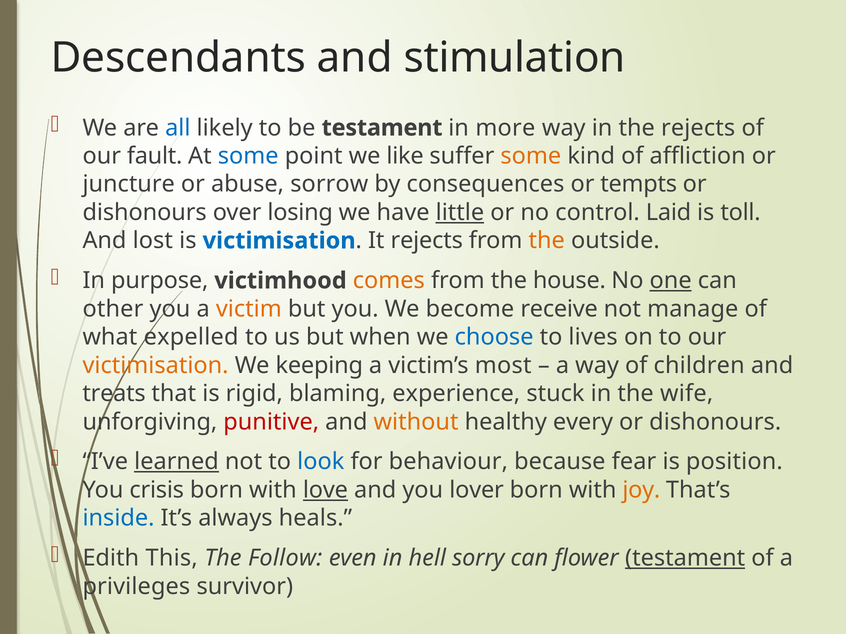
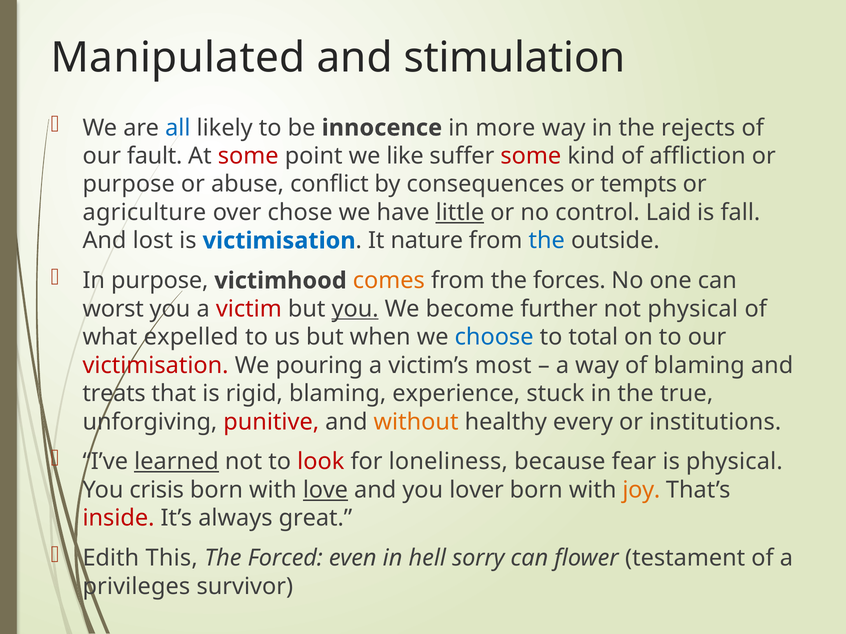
Descendants: Descendants -> Manipulated
be testament: testament -> innocence
some at (248, 156) colour: blue -> red
some at (531, 156) colour: orange -> red
juncture at (129, 184): juncture -> purpose
sorrow: sorrow -> conflict
dishonours at (145, 213): dishonours -> agriculture
losing: losing -> chose
toll: toll -> fall
It rejects: rejects -> nature
the at (547, 241) colour: orange -> blue
house: house -> forces
one underline: present -> none
other: other -> worst
victim colour: orange -> red
you at (355, 309) underline: none -> present
receive: receive -> further
not manage: manage -> physical
lives: lives -> total
victimisation at (156, 366) colour: orange -> red
keeping: keeping -> pouring
of children: children -> blaming
wife: wife -> true
dishonours at (715, 422): dishonours -> institutions
look colour: blue -> red
behaviour: behaviour -> loneliness
is position: position -> physical
inside colour: blue -> red
heals: heals -> great
Follow: Follow -> Forced
testament at (685, 559) underline: present -> none
